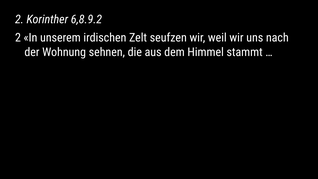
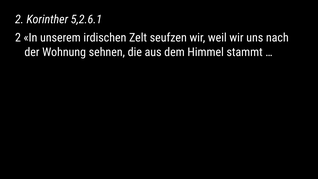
6,8.9.2: 6,8.9.2 -> 5,2.6.1
